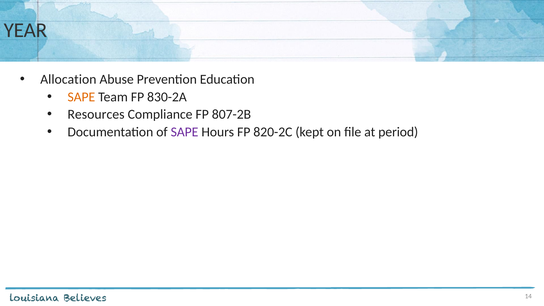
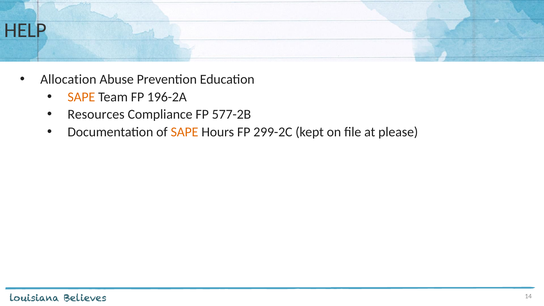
YEAR: YEAR -> HELP
830-2A: 830-2A -> 196-2A
807-2B: 807-2B -> 577-2B
SAPE at (185, 132) colour: purple -> orange
820-2C: 820-2C -> 299-2C
period: period -> please
